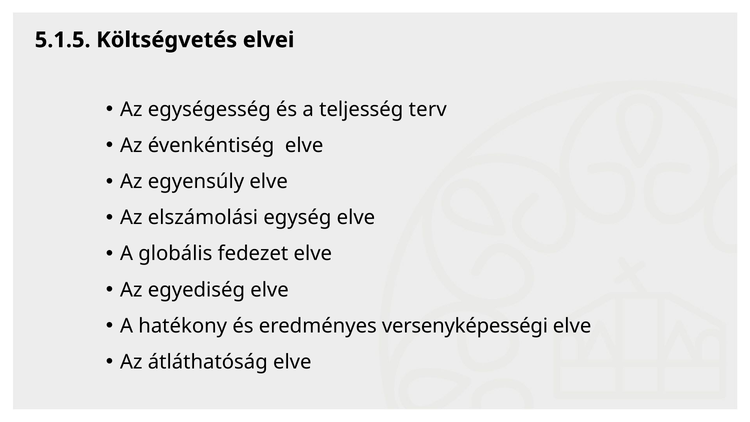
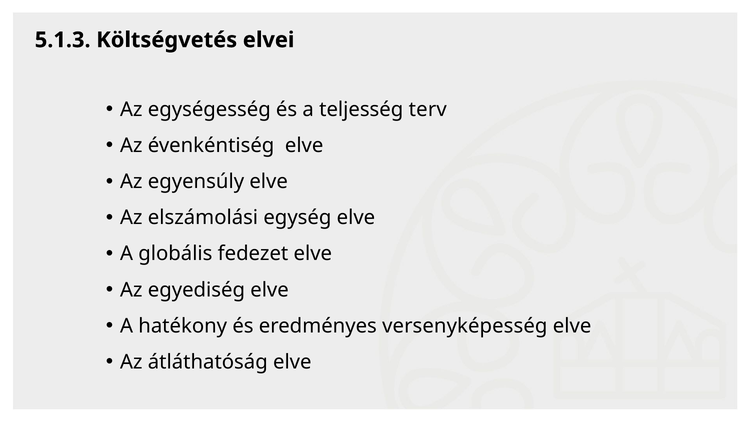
5.1.5: 5.1.5 -> 5.1.3
versenyképességi: versenyképességi -> versenyképesség
